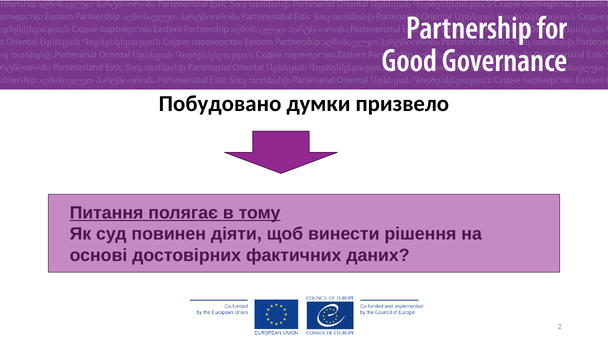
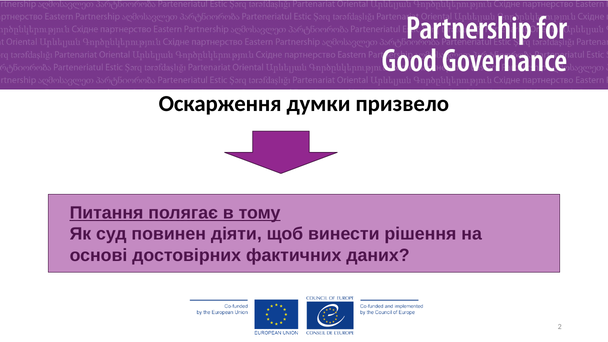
Побудовано: Побудовано -> Оскарження
